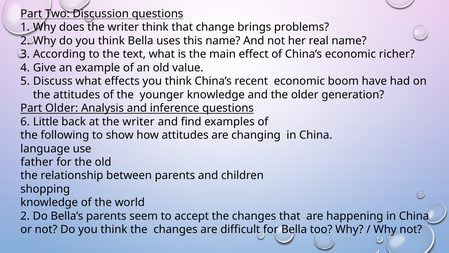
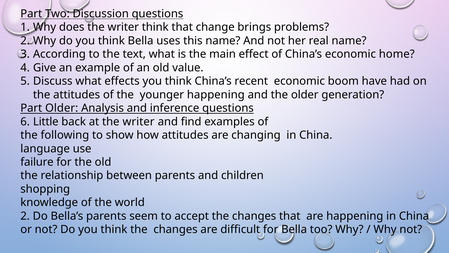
richer: richer -> home
younger knowledge: knowledge -> happening
father: father -> failure
